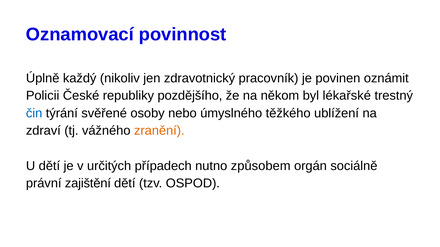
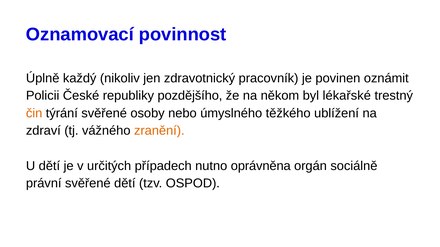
čin colour: blue -> orange
způsobem: způsobem -> oprávněna
právní zajištění: zajištění -> svěřené
